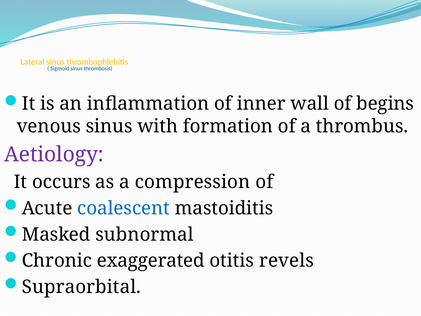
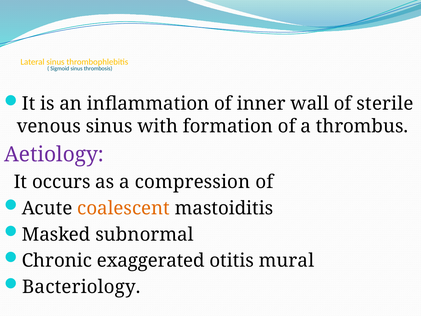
begins: begins -> sterile
coalescent colour: blue -> orange
revels: revels -> mural
Supraorbital: Supraorbital -> Bacteriology
